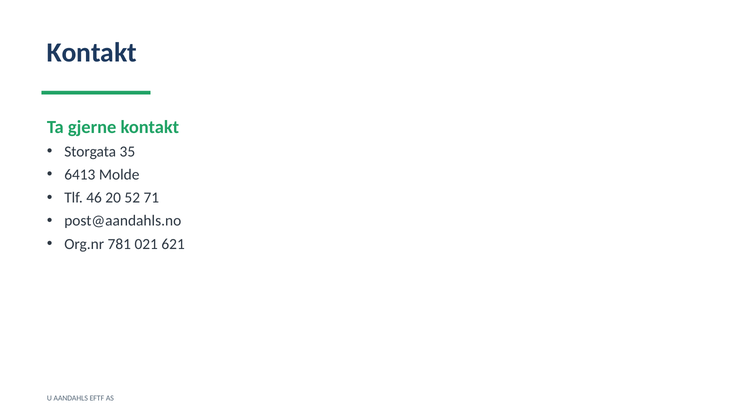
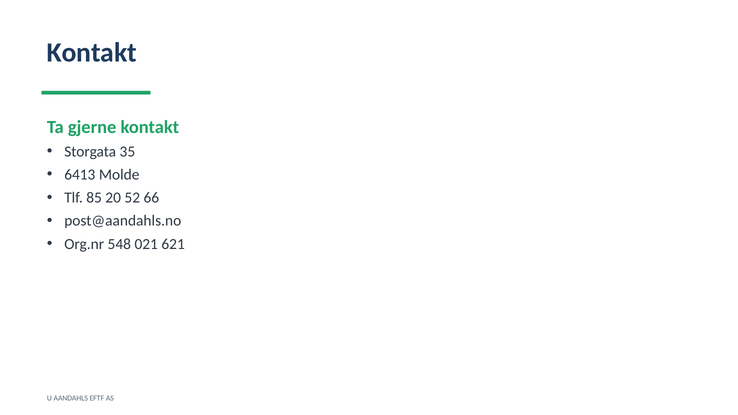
46: 46 -> 85
71: 71 -> 66
781: 781 -> 548
